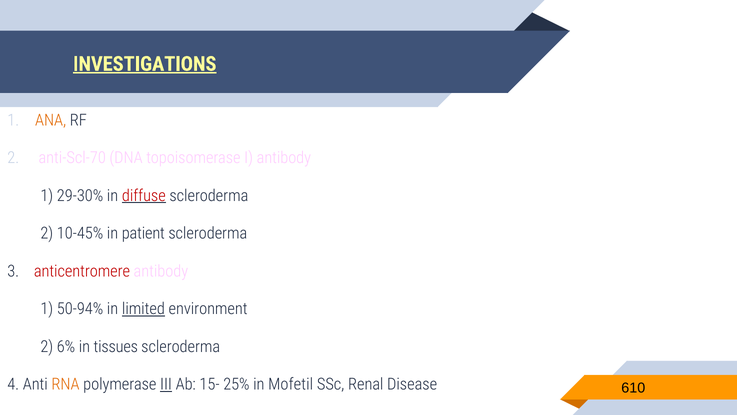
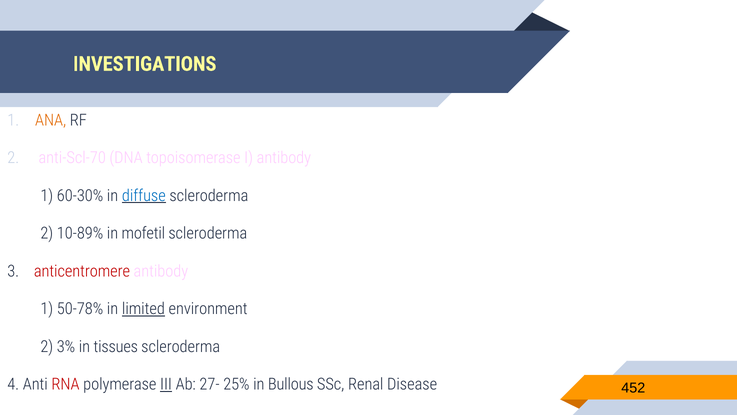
INVESTIGATIONS underline: present -> none
29-30%: 29-30% -> 60-30%
diffuse colour: red -> blue
10-45%: 10-45% -> 10-89%
patient: patient -> mofetil
50-94%: 50-94% -> 50-78%
6%: 6% -> 3%
RNA colour: orange -> red
15-: 15- -> 27-
Mofetil: Mofetil -> Bullous
610: 610 -> 452
